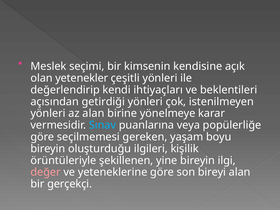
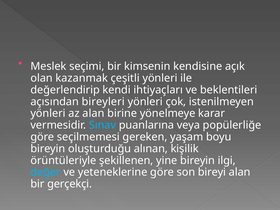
yetenekler: yetenekler -> kazanmak
getirdiği: getirdiği -> bireyleri
ilgileri: ilgileri -> alınan
değer colour: pink -> light blue
